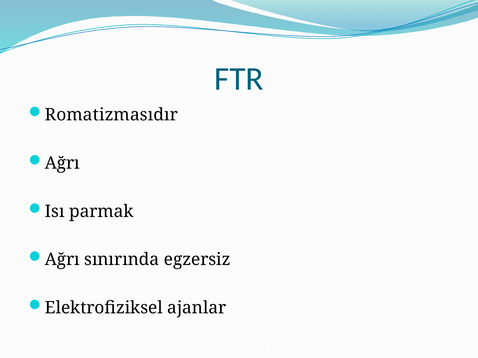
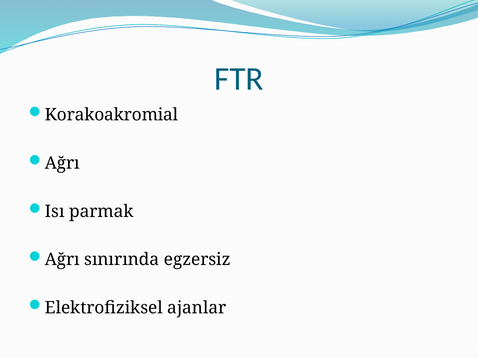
Romatizmasıdır: Romatizmasıdır -> Korakoakromial
